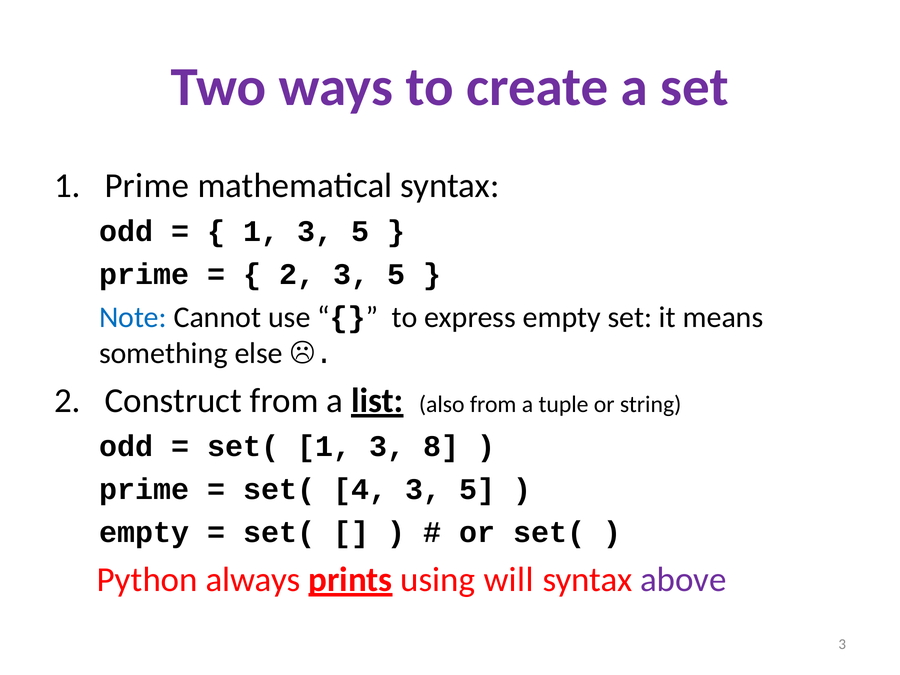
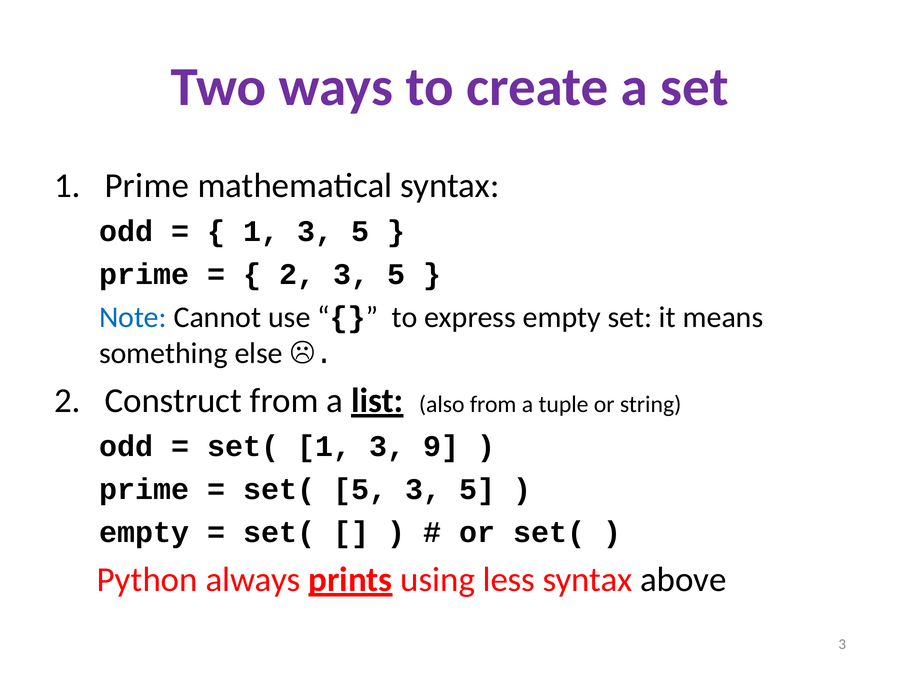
8: 8 -> 9
set( 4: 4 -> 5
will: will -> less
above colour: purple -> black
